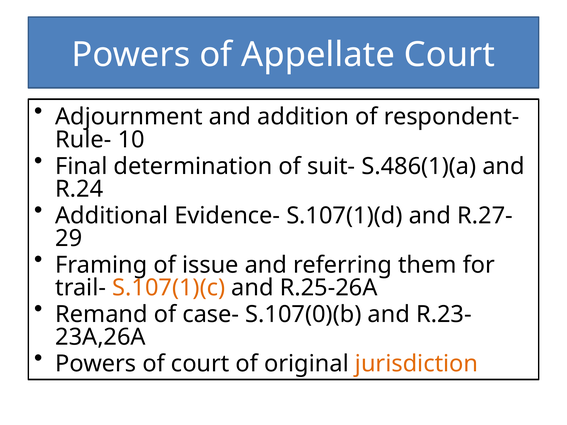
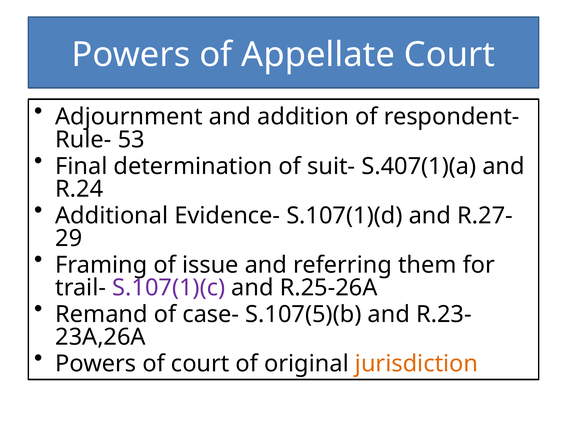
10: 10 -> 53
S.486(1)(a: S.486(1)(a -> S.407(1)(a
S.107(1)(c colour: orange -> purple
S.107(0)(b: S.107(0)(b -> S.107(5)(b
